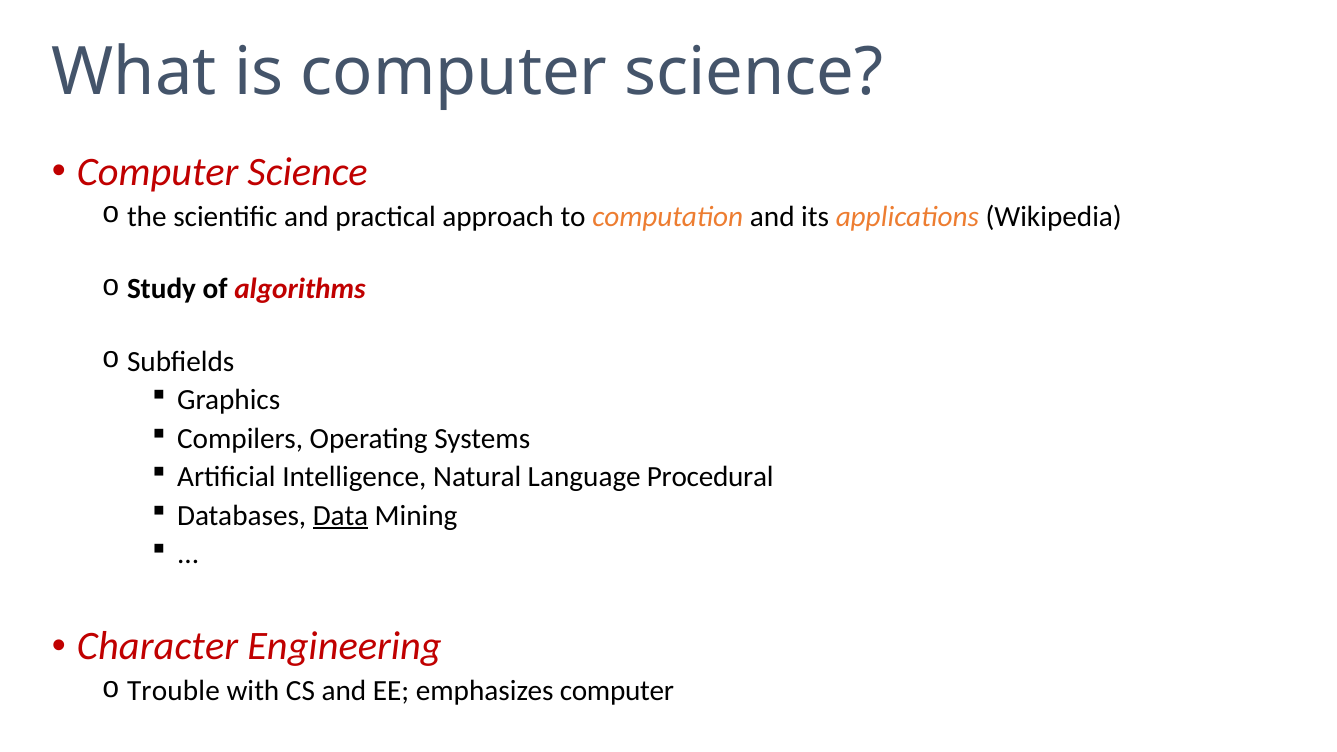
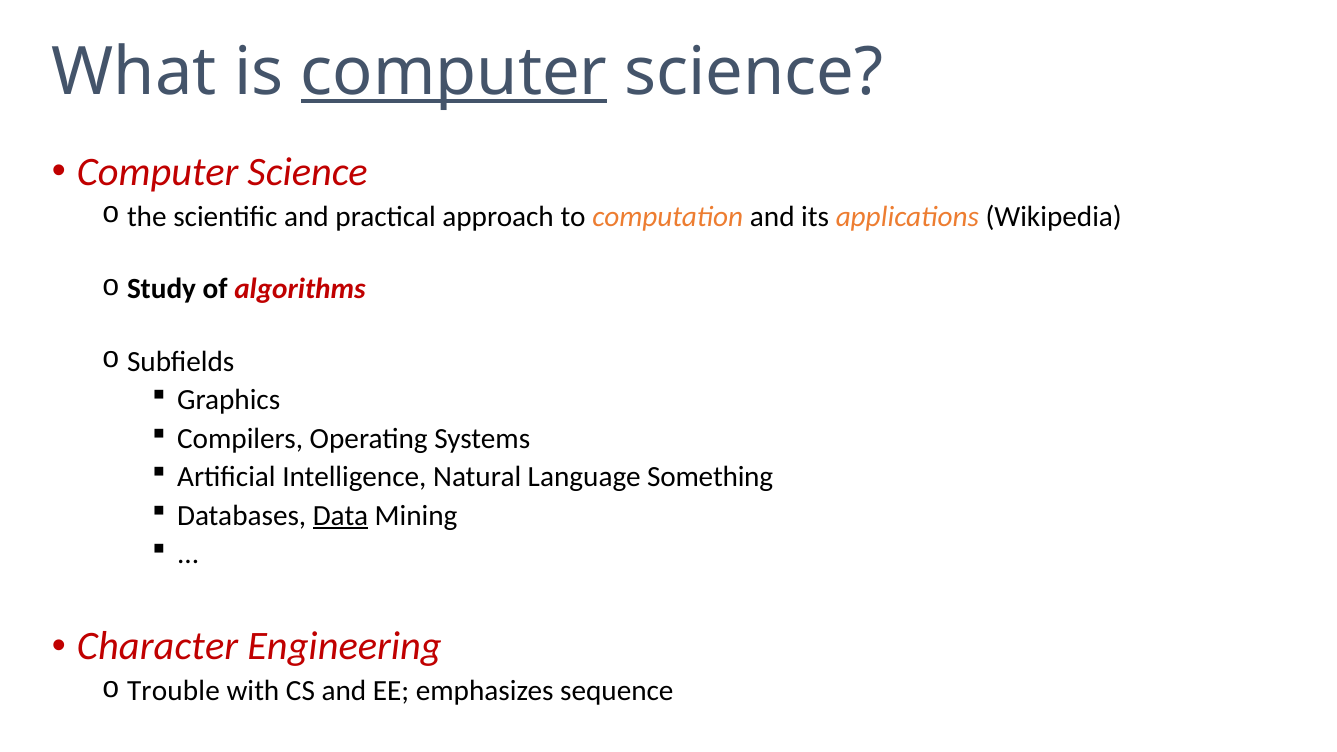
computer at (454, 72) underline: none -> present
Procedural: Procedural -> Something
emphasizes computer: computer -> sequence
